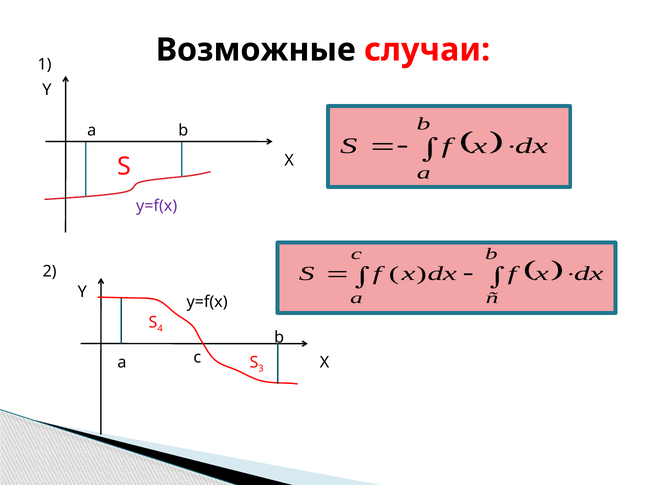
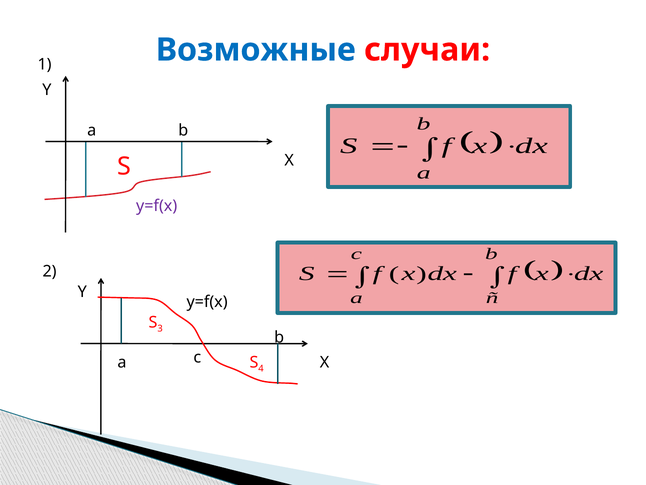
Возможные colour: black -> blue
4: 4 -> 3
3: 3 -> 4
